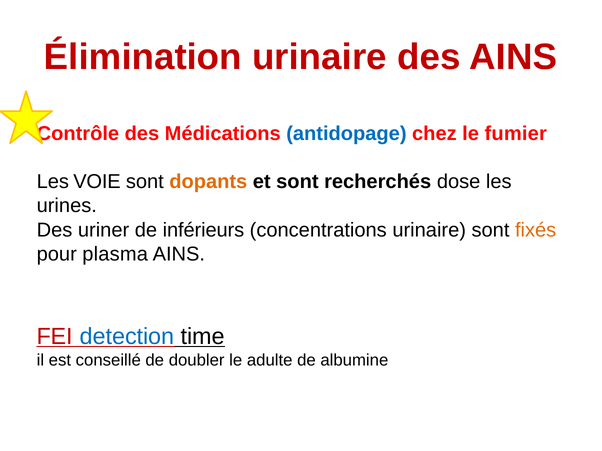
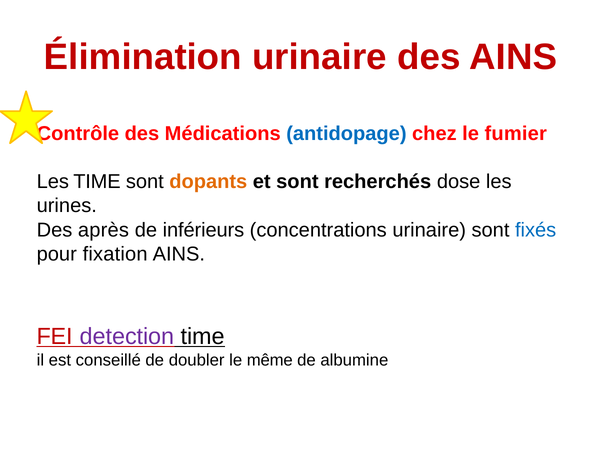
Les VOIE: VOIE -> TIME
uriner: uriner -> après
fixés colour: orange -> blue
plasma: plasma -> fixation
detection colour: blue -> purple
adulte: adulte -> même
